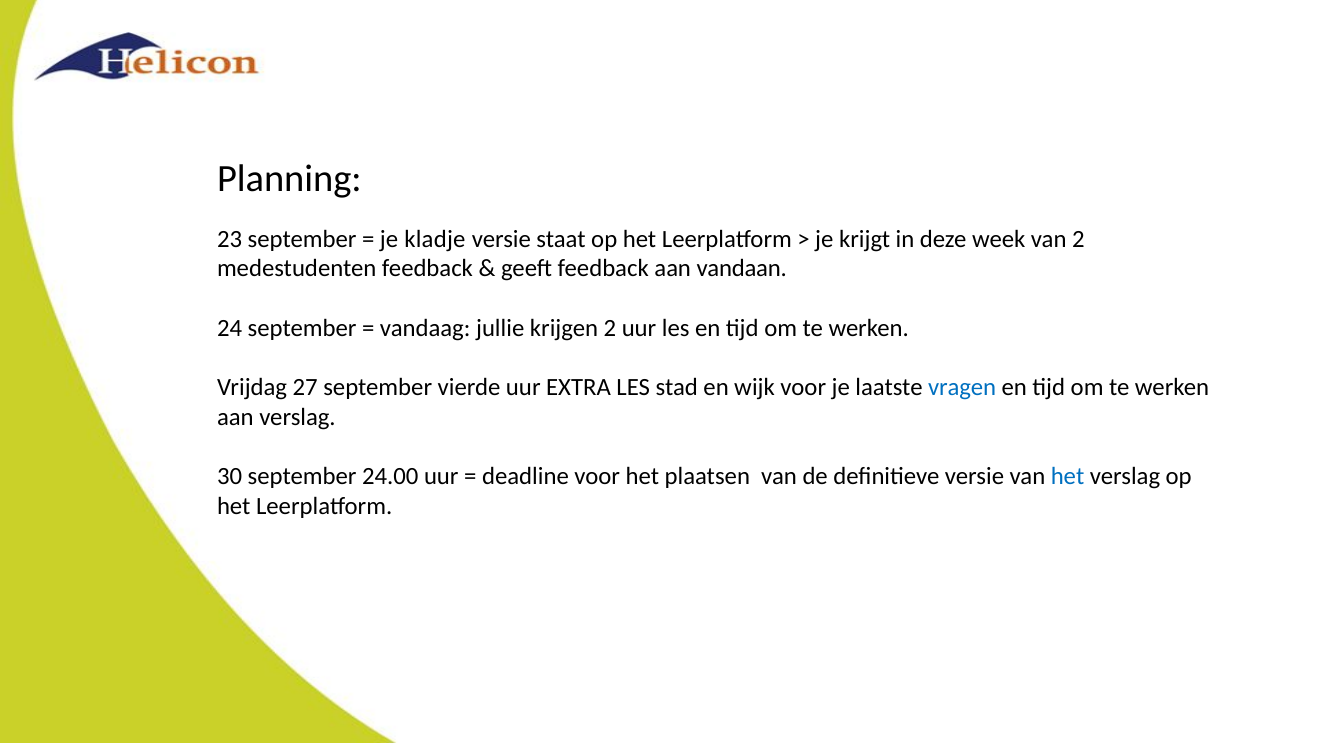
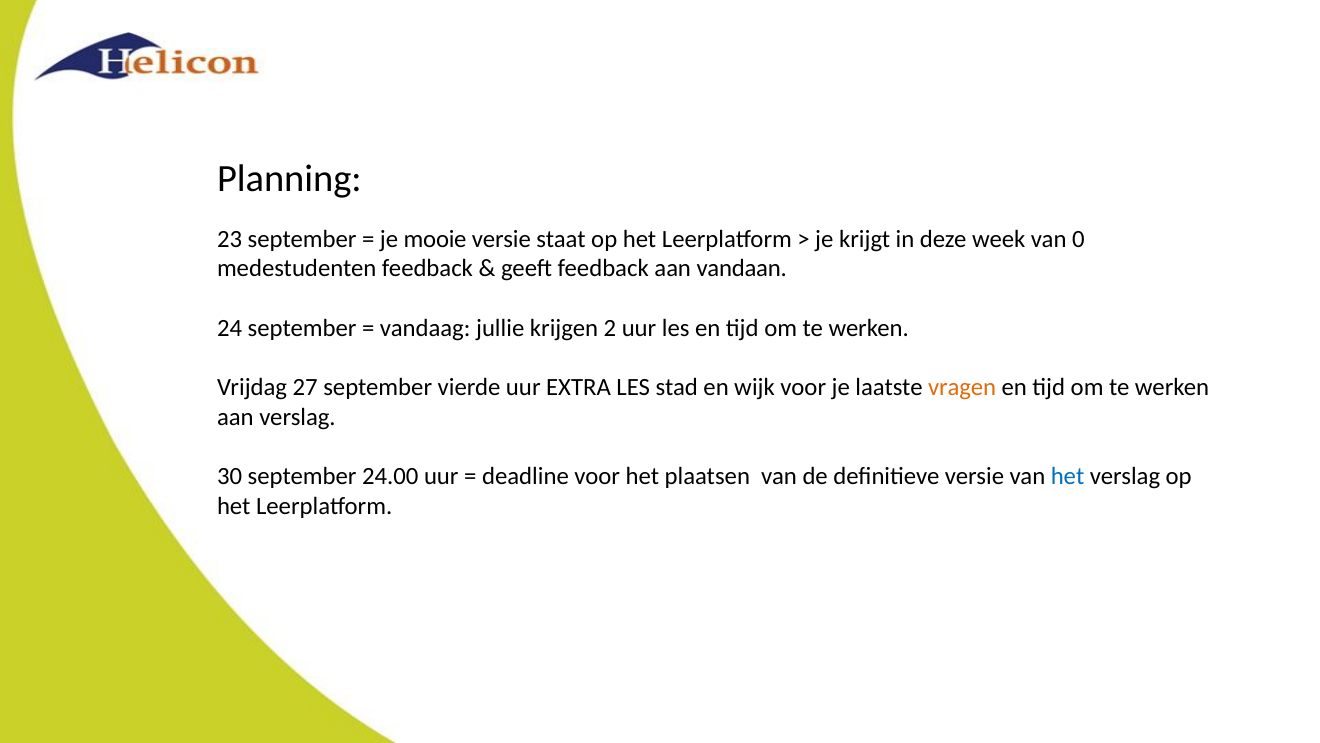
kladje: kladje -> mooie
van 2: 2 -> 0
vragen colour: blue -> orange
